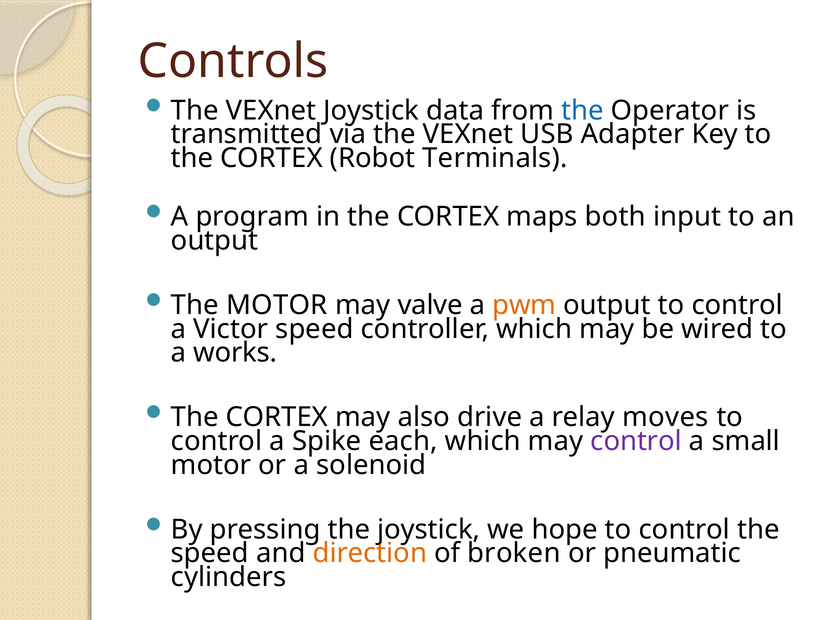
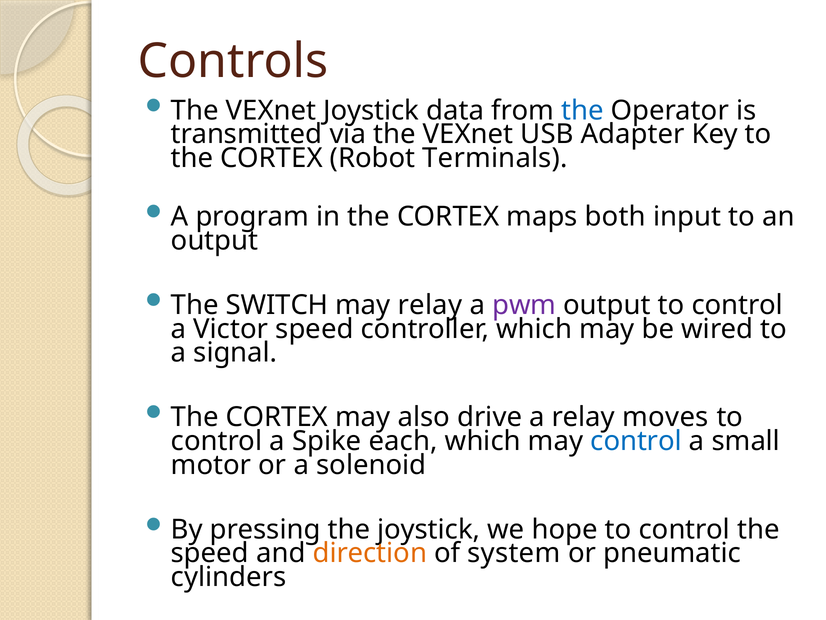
The MOTOR: MOTOR -> SWITCH
may valve: valve -> relay
pwm colour: orange -> purple
works: works -> signal
control at (636, 441) colour: purple -> blue
broken: broken -> system
